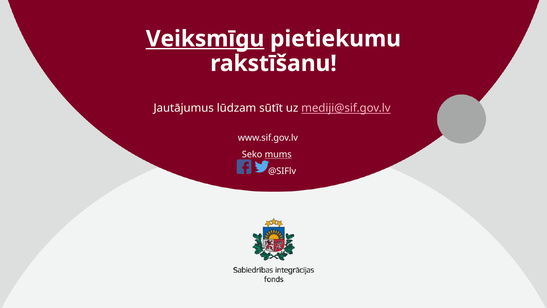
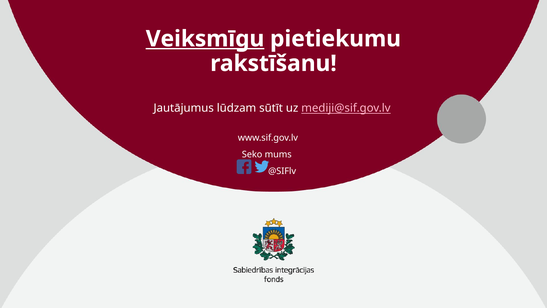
mums underline: present -> none
